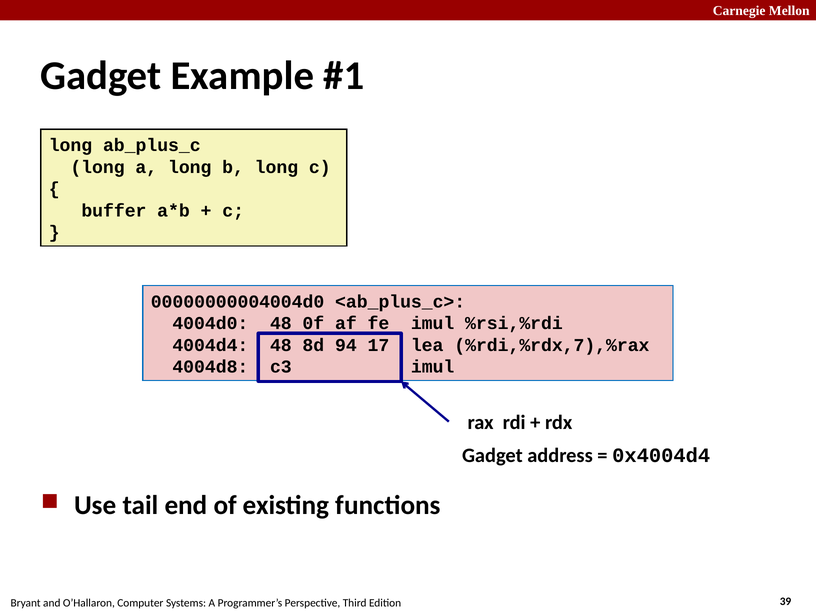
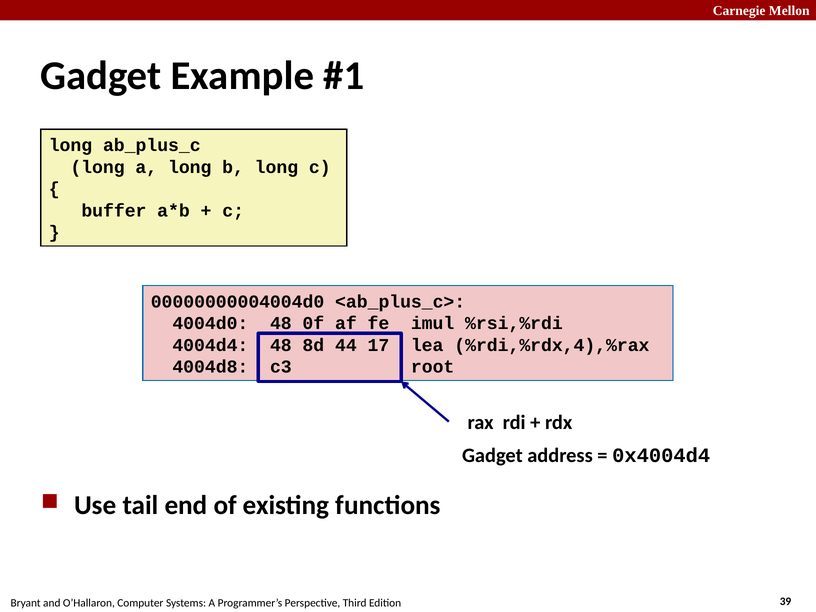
94: 94 -> 44
%rdi,%rdx,7),%rax: %rdi,%rdx,7),%rax -> %rdi,%rdx,4),%rax
c3 imul: imul -> root
